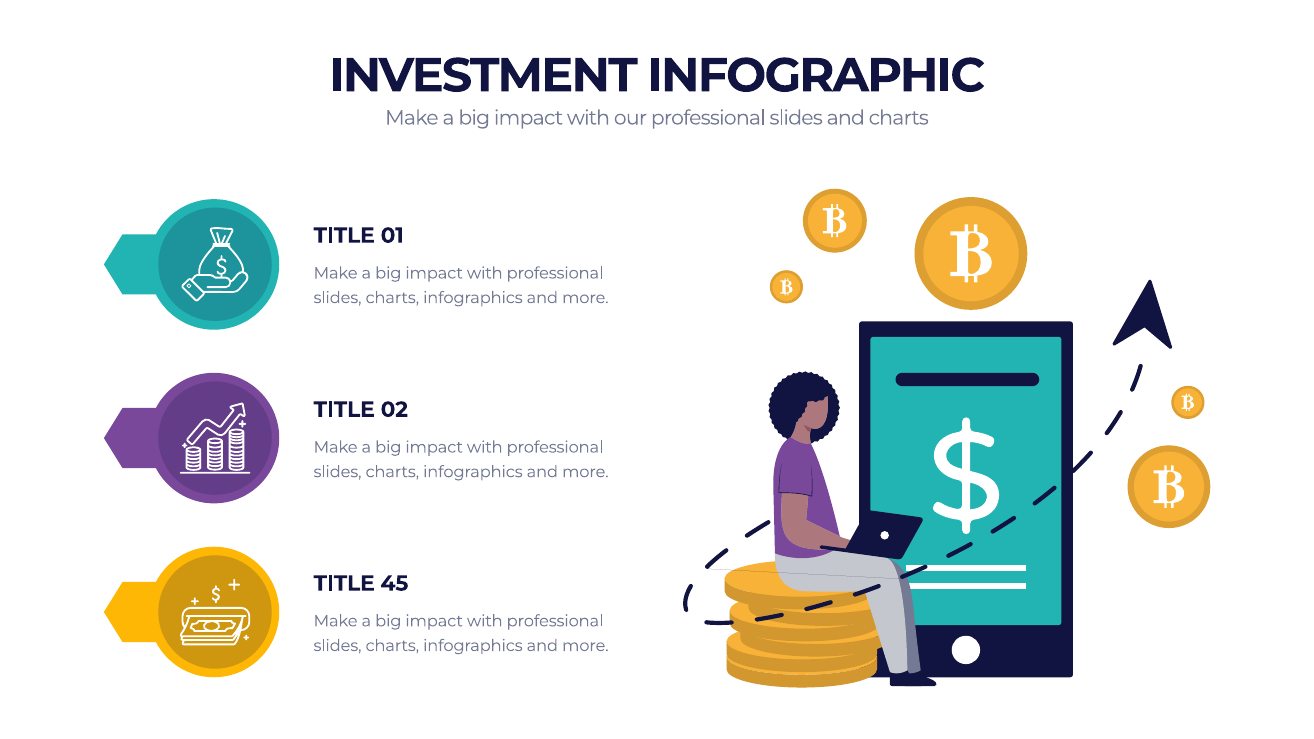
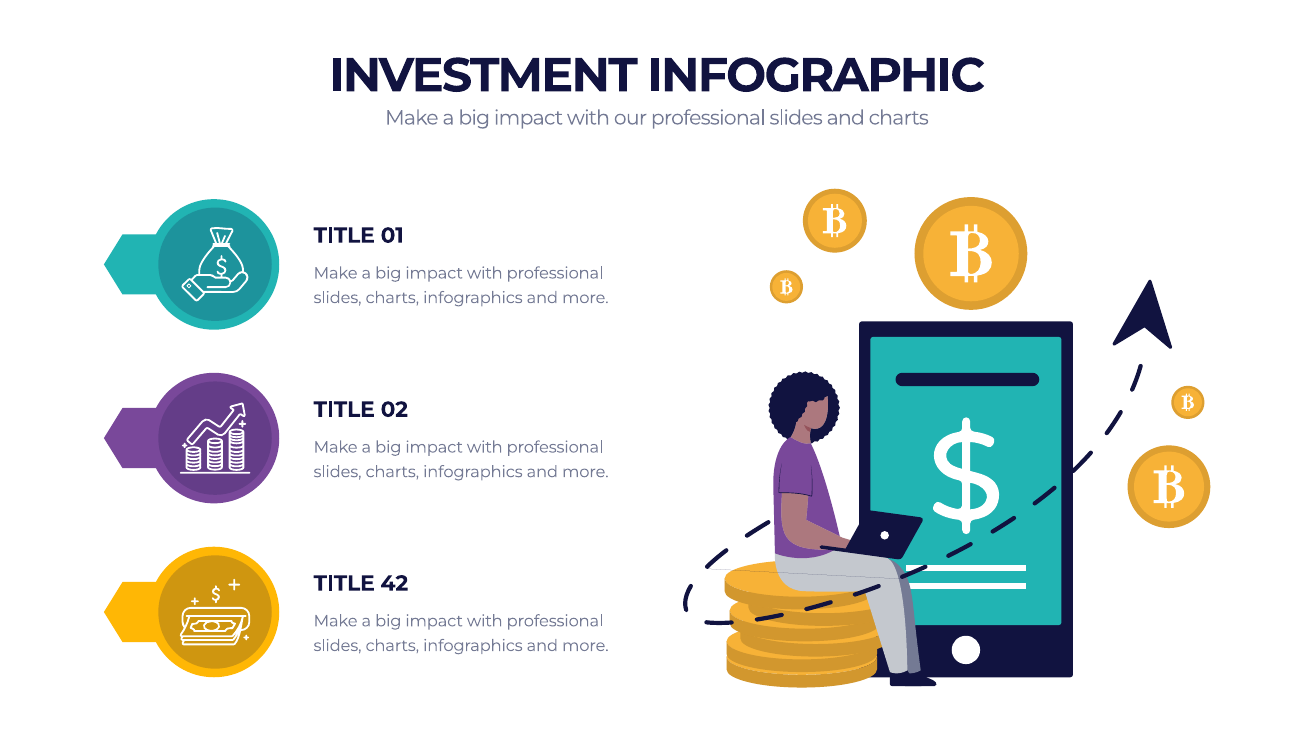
45: 45 -> 42
